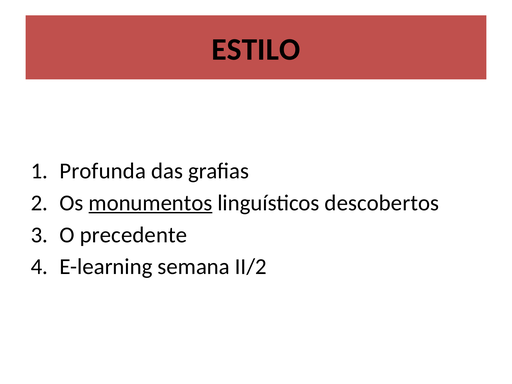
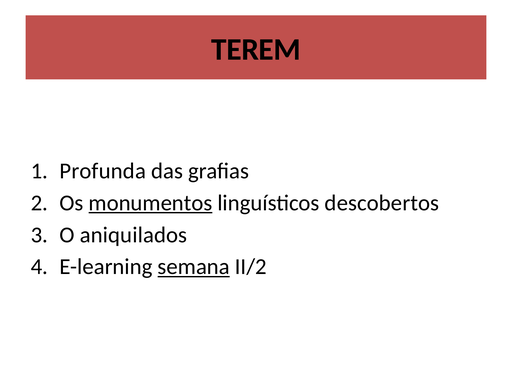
ESTILO: ESTILO -> TEREM
precedente: precedente -> aniquilados
semana underline: none -> present
